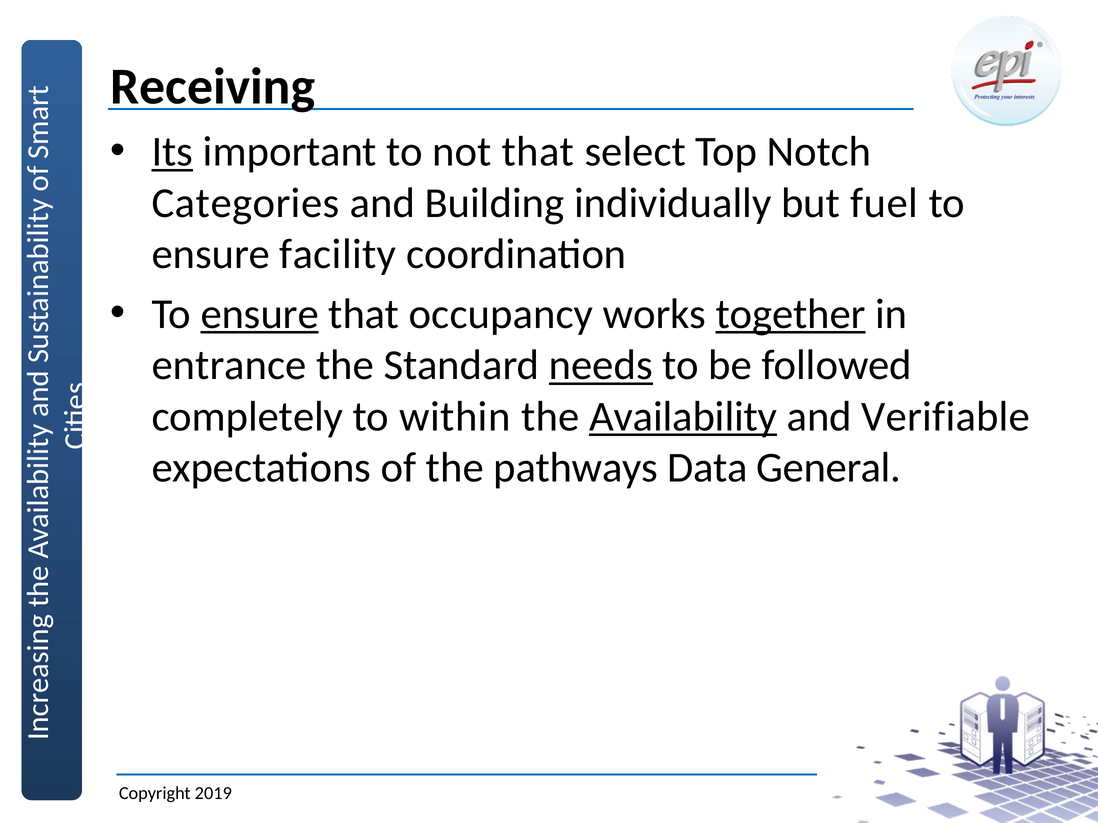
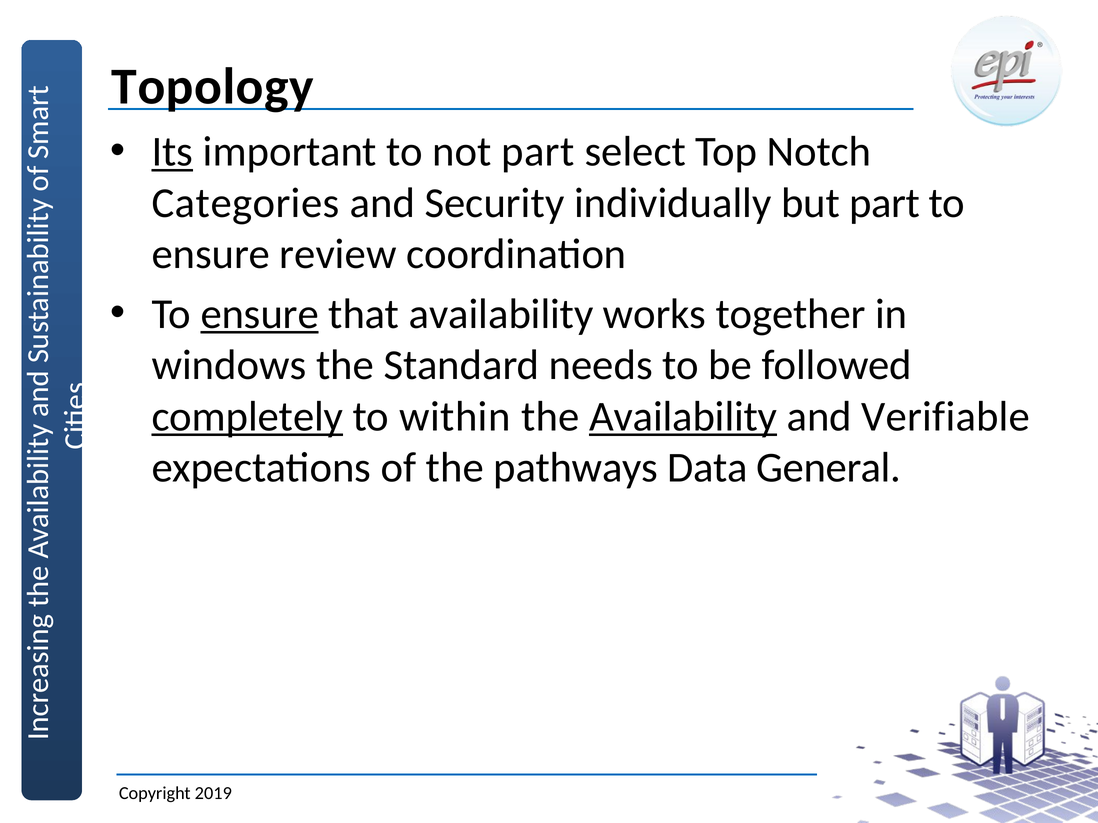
Receiving: Receiving -> Topology
not that: that -> part
Building: Building -> Security
but fuel: fuel -> part
facility: facility -> review
that occupancy: occupancy -> availability
together underline: present -> none
entrance: entrance -> windows
needs underline: present -> none
completely underline: none -> present
